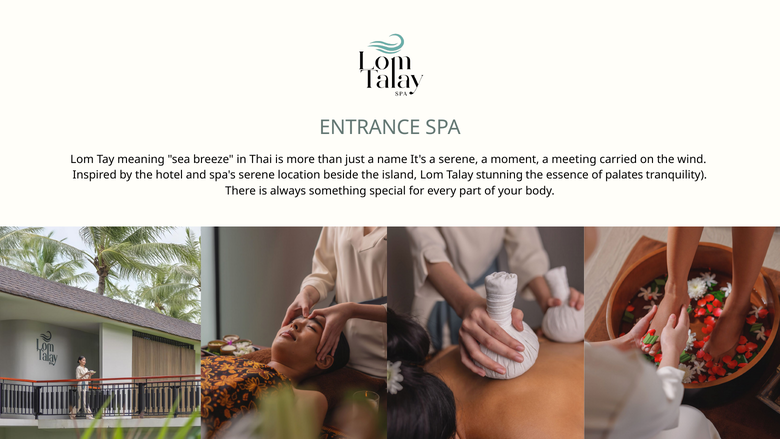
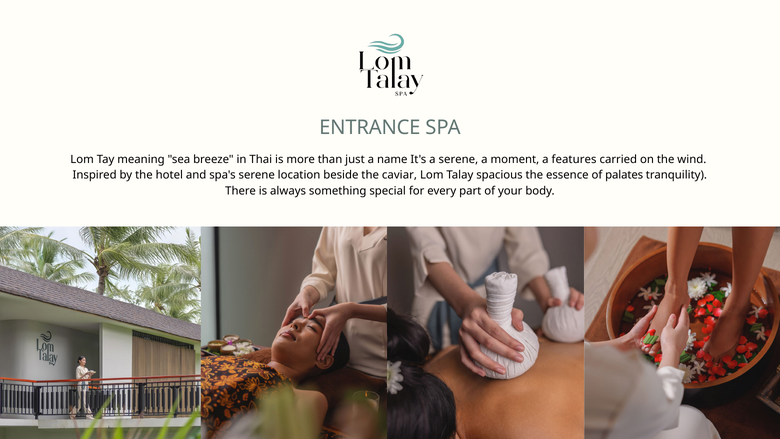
meeting: meeting -> features
island: island -> caviar
stunning: stunning -> spacious
